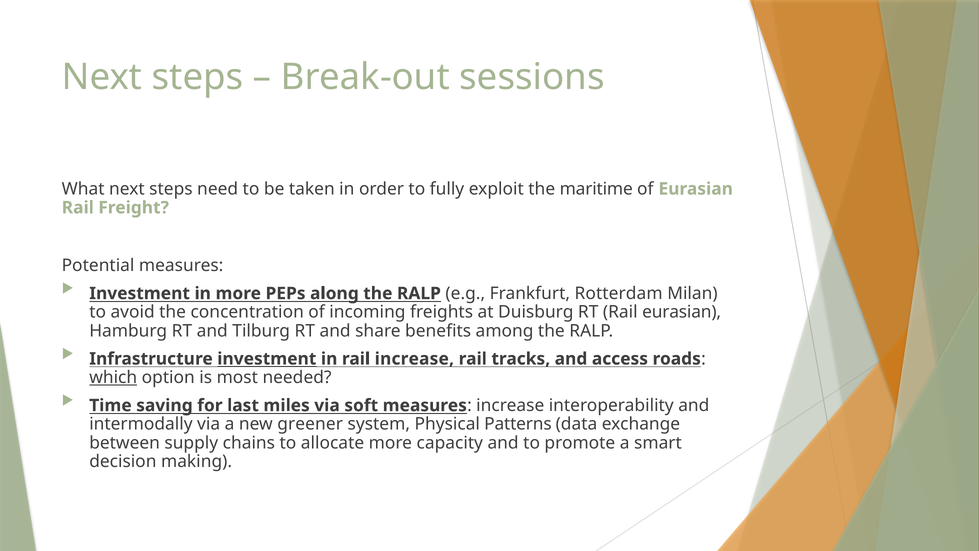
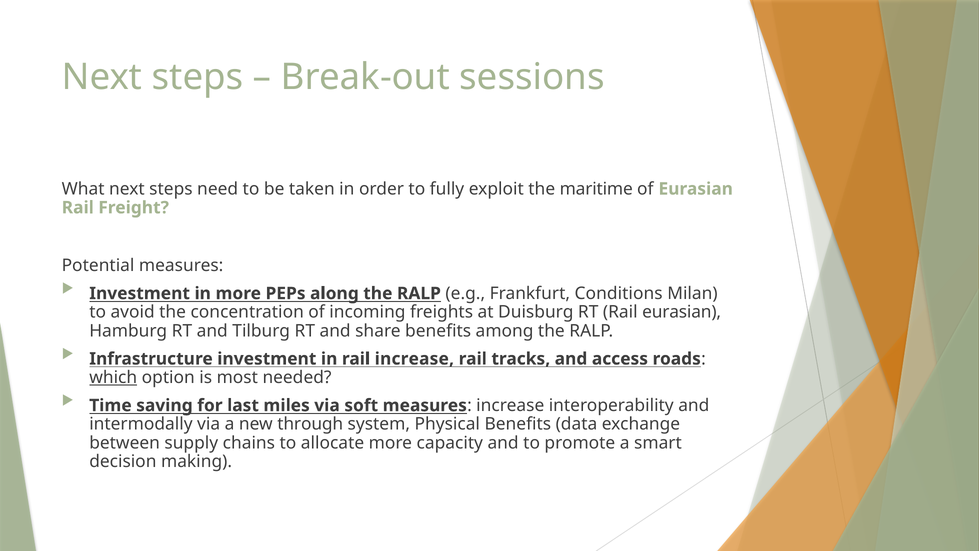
Rotterdam: Rotterdam -> Conditions
investment at (267, 359) underline: present -> none
greener: greener -> through
Physical Patterns: Patterns -> Benefits
